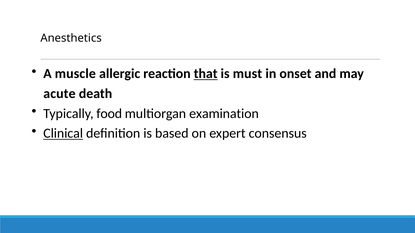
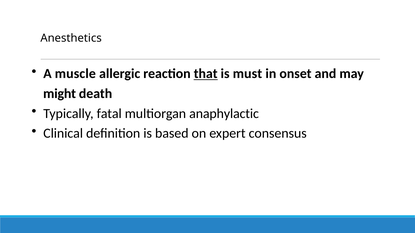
acute: acute -> might
food: food -> fatal
examination: examination -> anaphylactic
Clinical underline: present -> none
